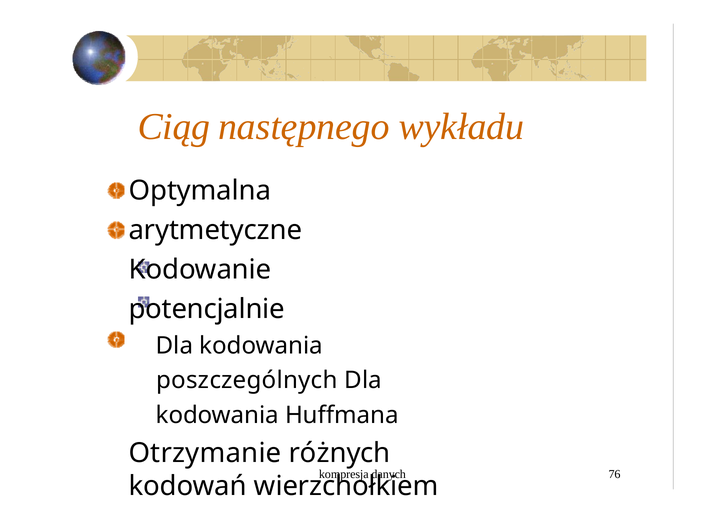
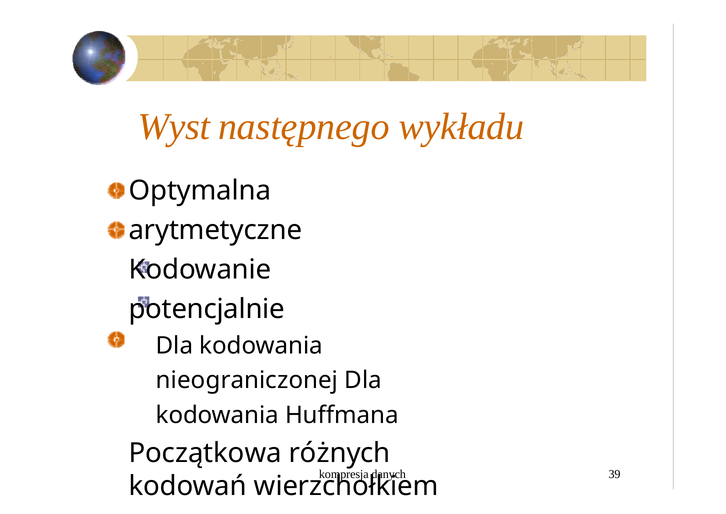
Ciąg: Ciąg -> Wyst
poszczególnych: poszczególnych -> nieograniczonej
Otrzymanie: Otrzymanie -> Początkowa
76: 76 -> 39
